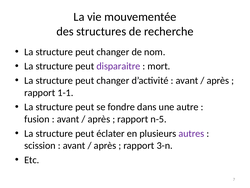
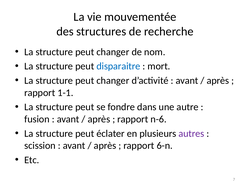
disparaitre colour: purple -> blue
n-5: n-5 -> n-6
3-n: 3-n -> 6-n
